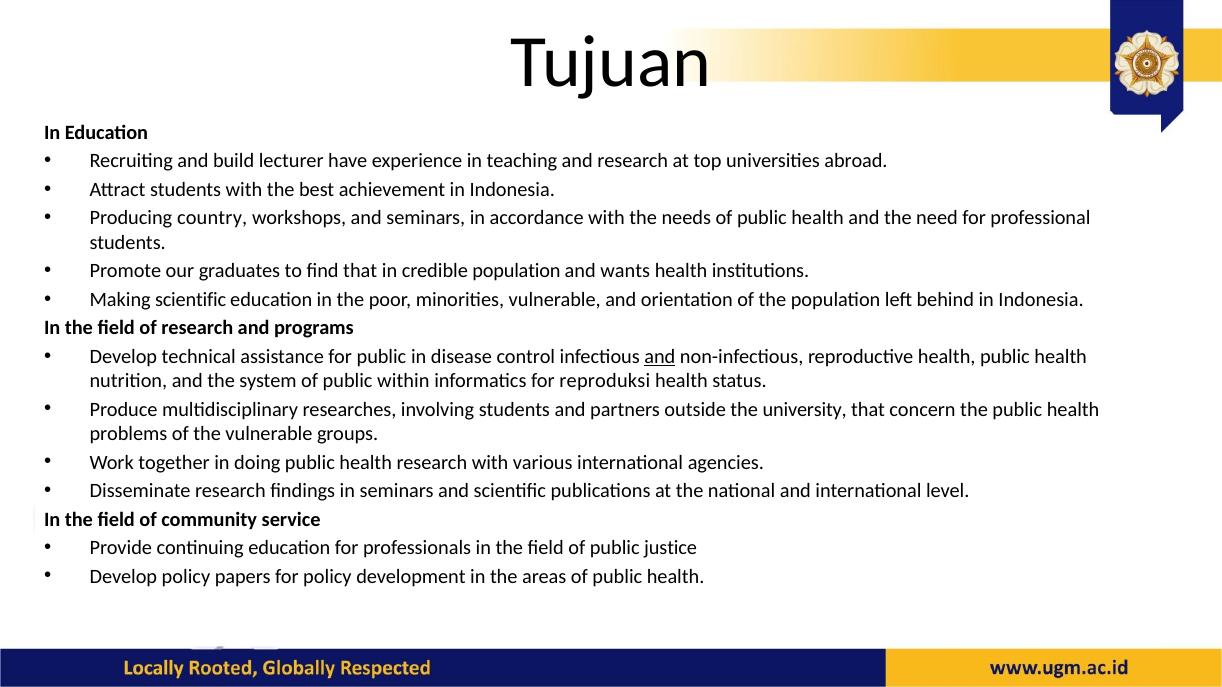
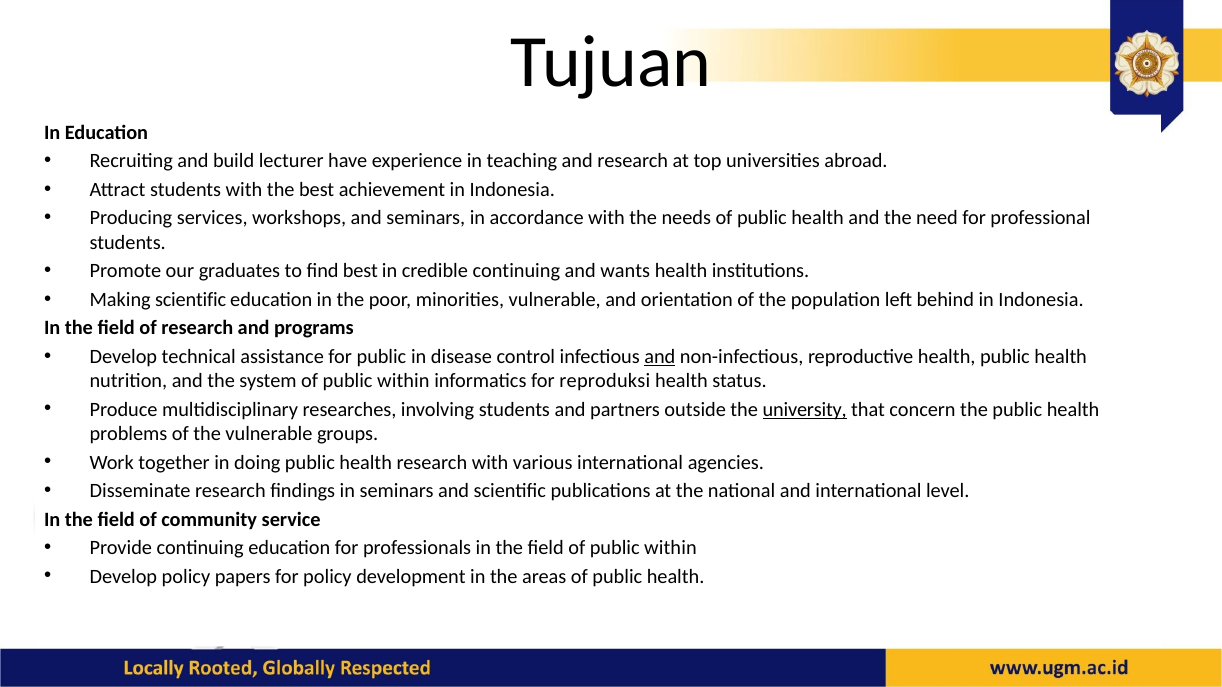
country: country -> services
find that: that -> best
credible population: population -> continuing
university underline: none -> present
field of public justice: justice -> within
